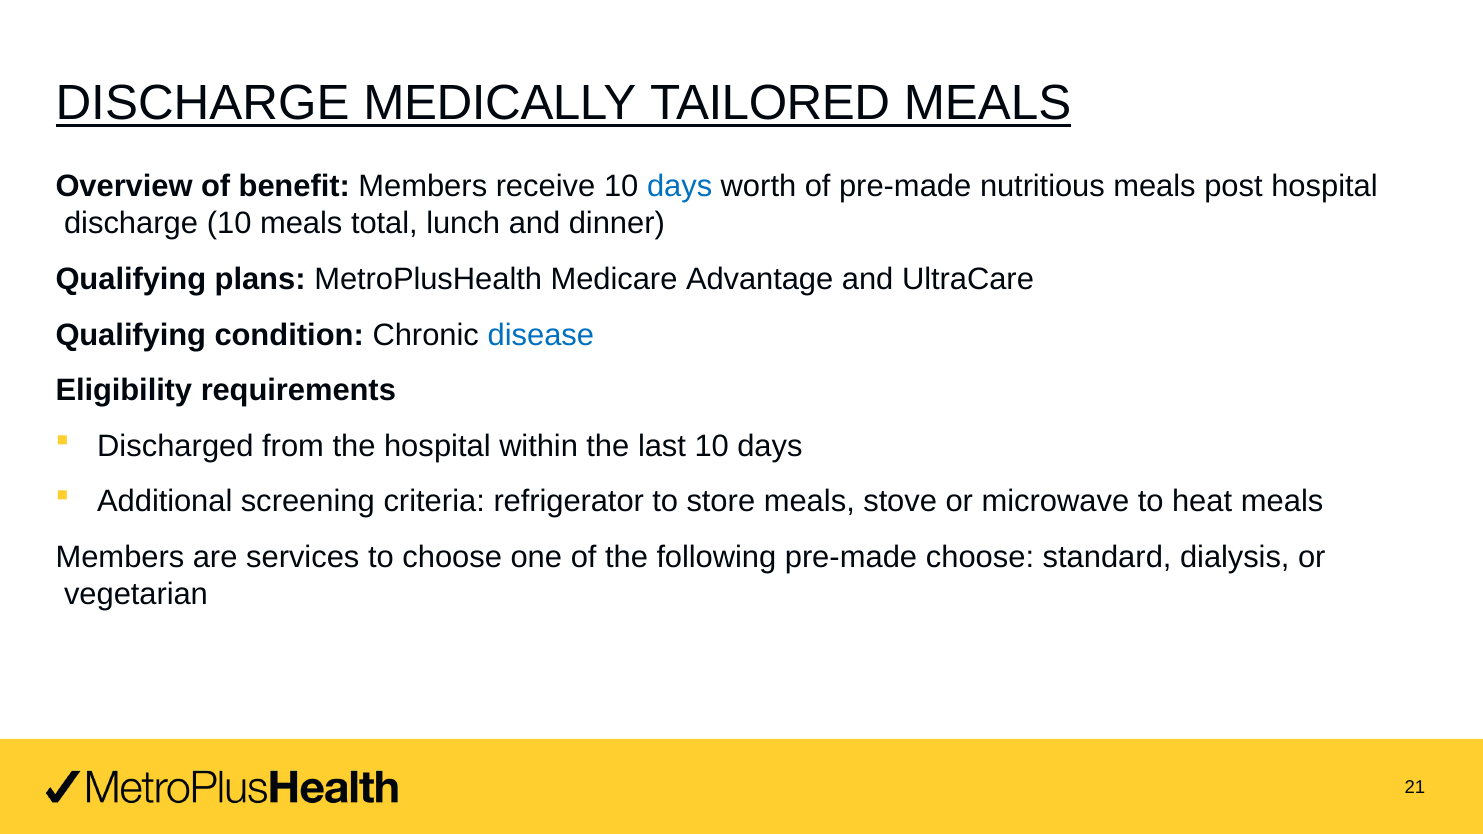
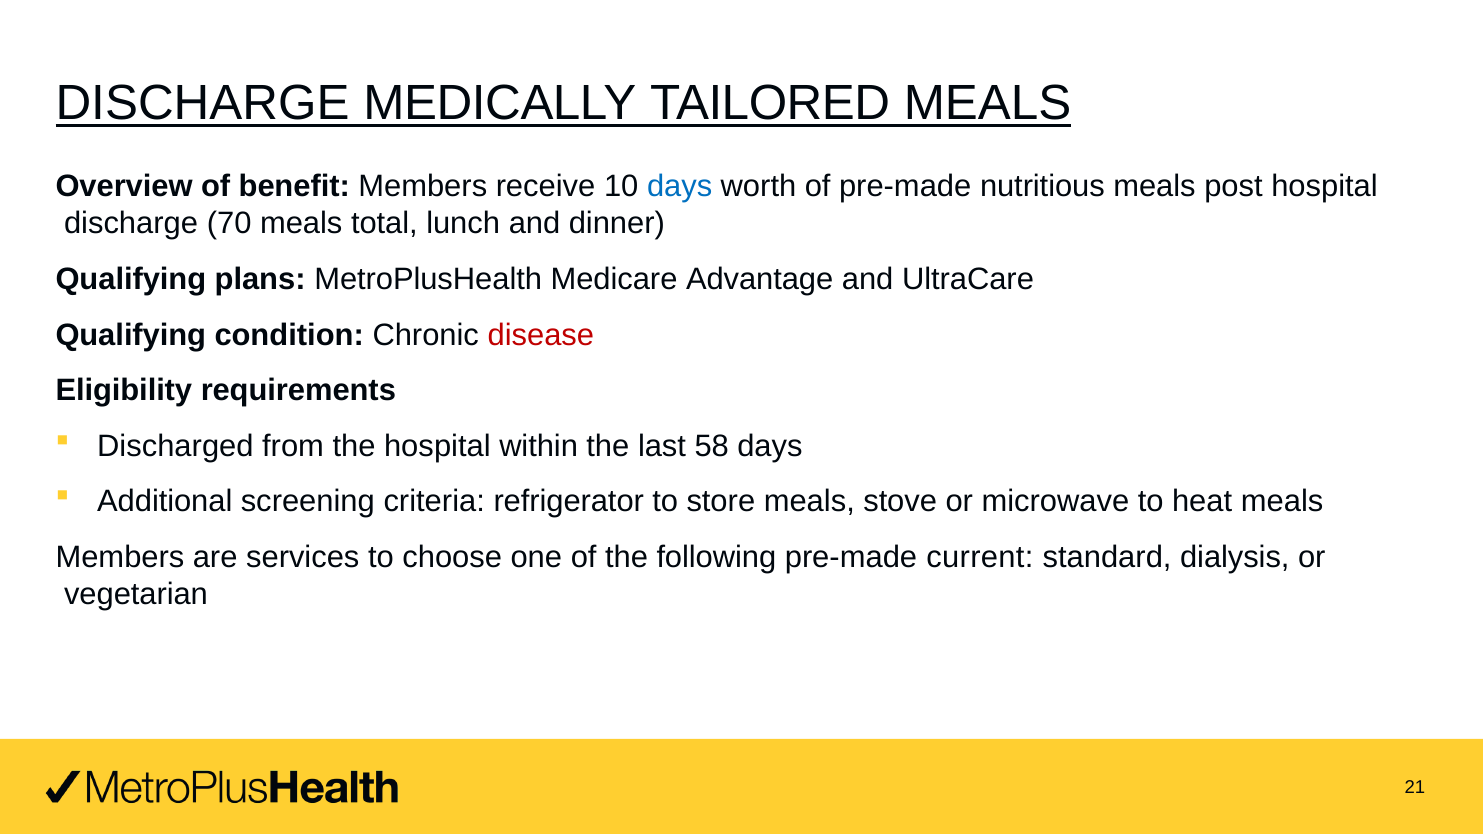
discharge 10: 10 -> 70
disease colour: blue -> red
last 10: 10 -> 58
pre-made choose: choose -> current
